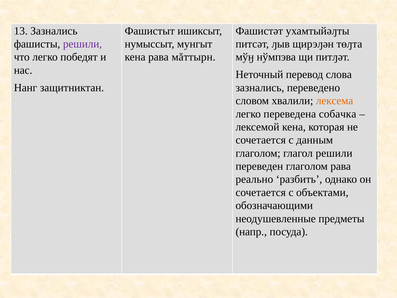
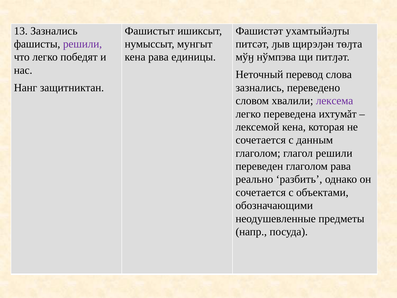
мăттырн: мăттырн -> единицы
лексема colour: orange -> purple
собачка: собачка -> ихтумăт
